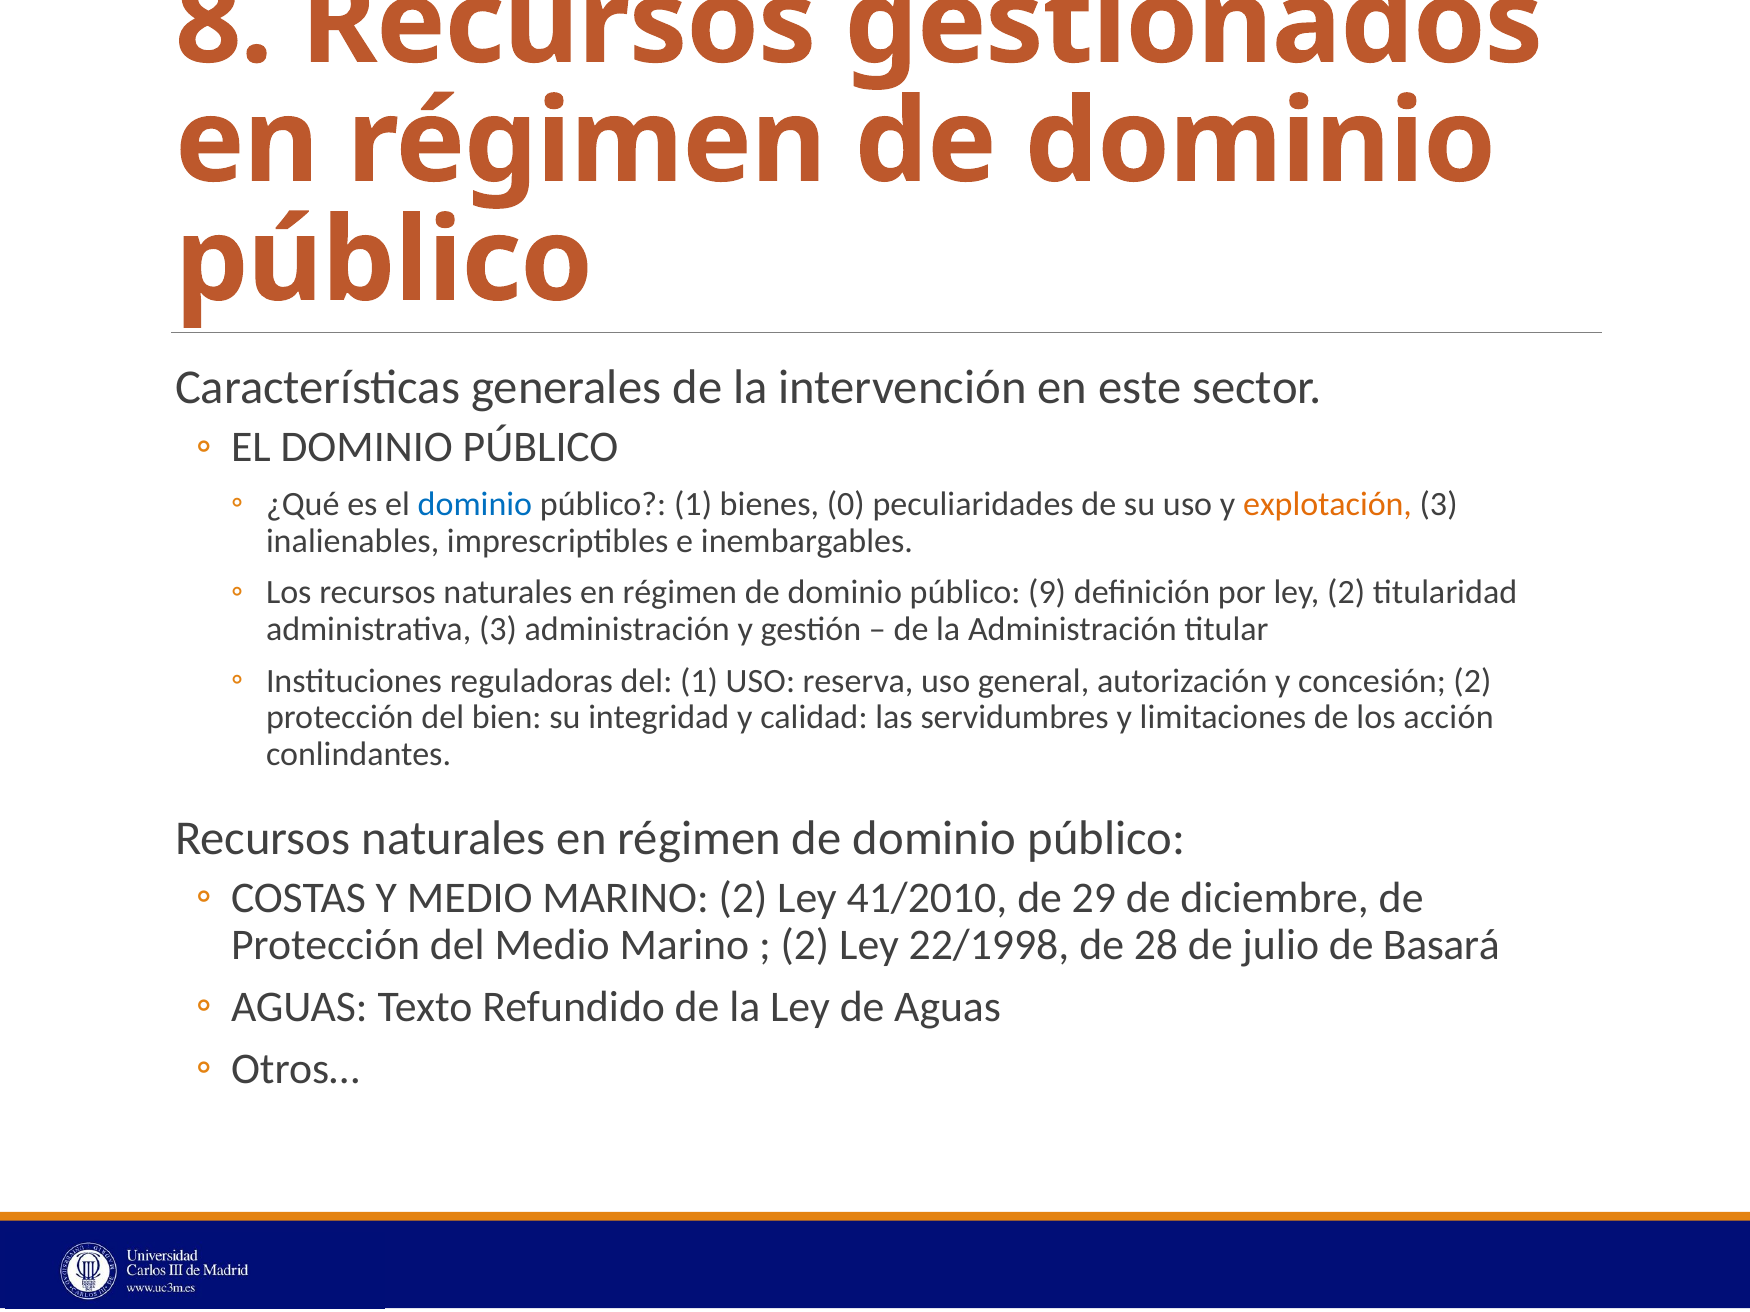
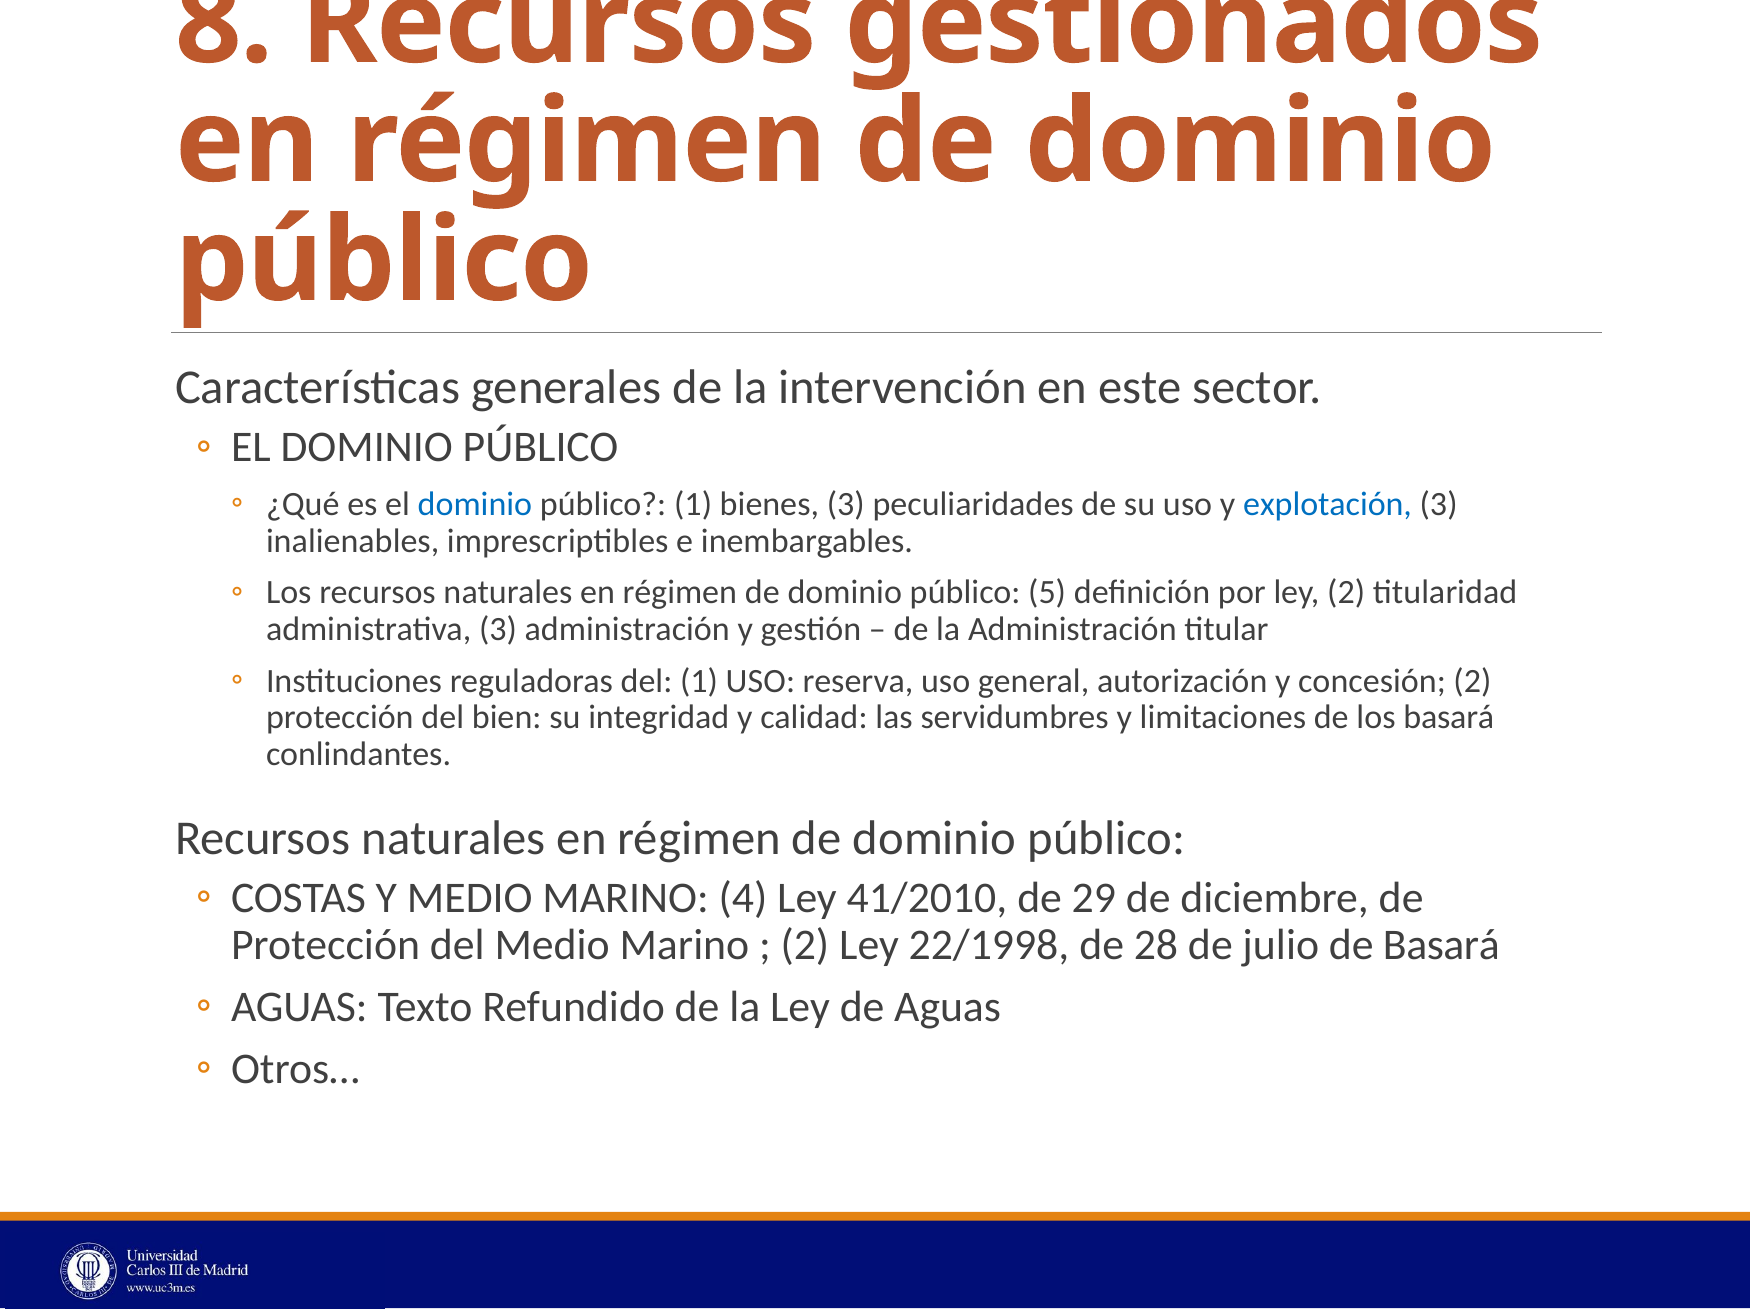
bienes 0: 0 -> 3
explotación colour: orange -> blue
9: 9 -> 5
los acción: acción -> basará
MARINO 2: 2 -> 4
